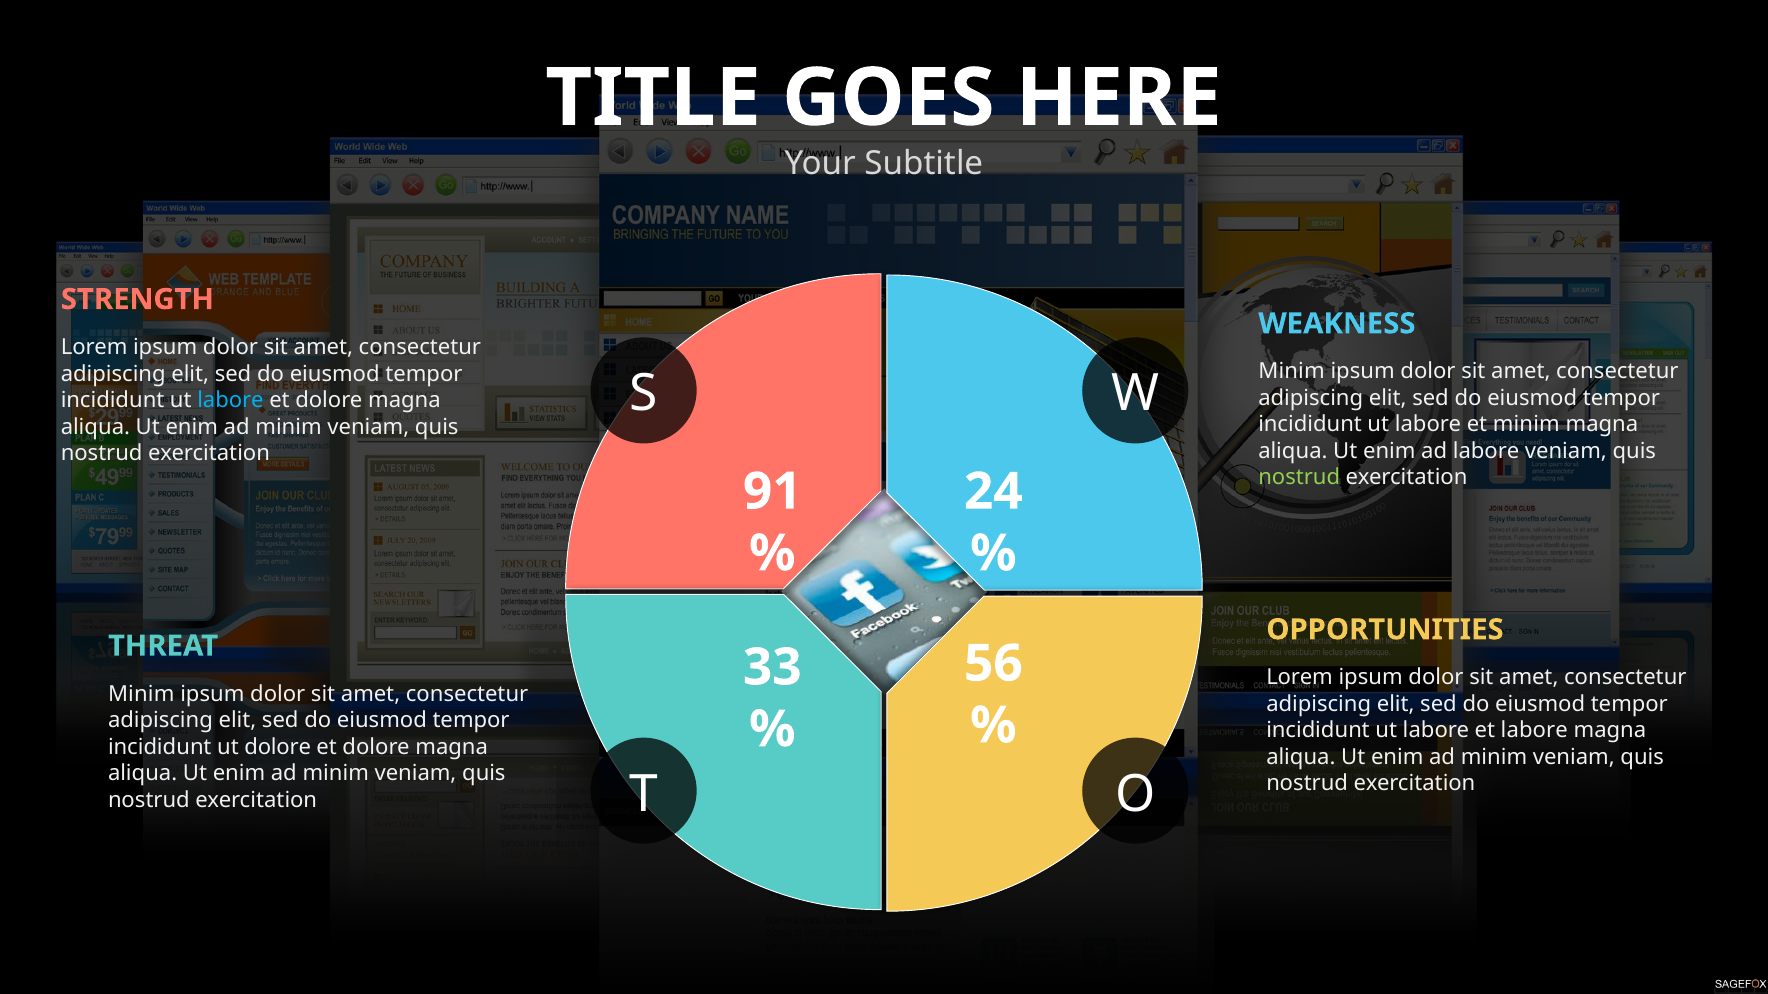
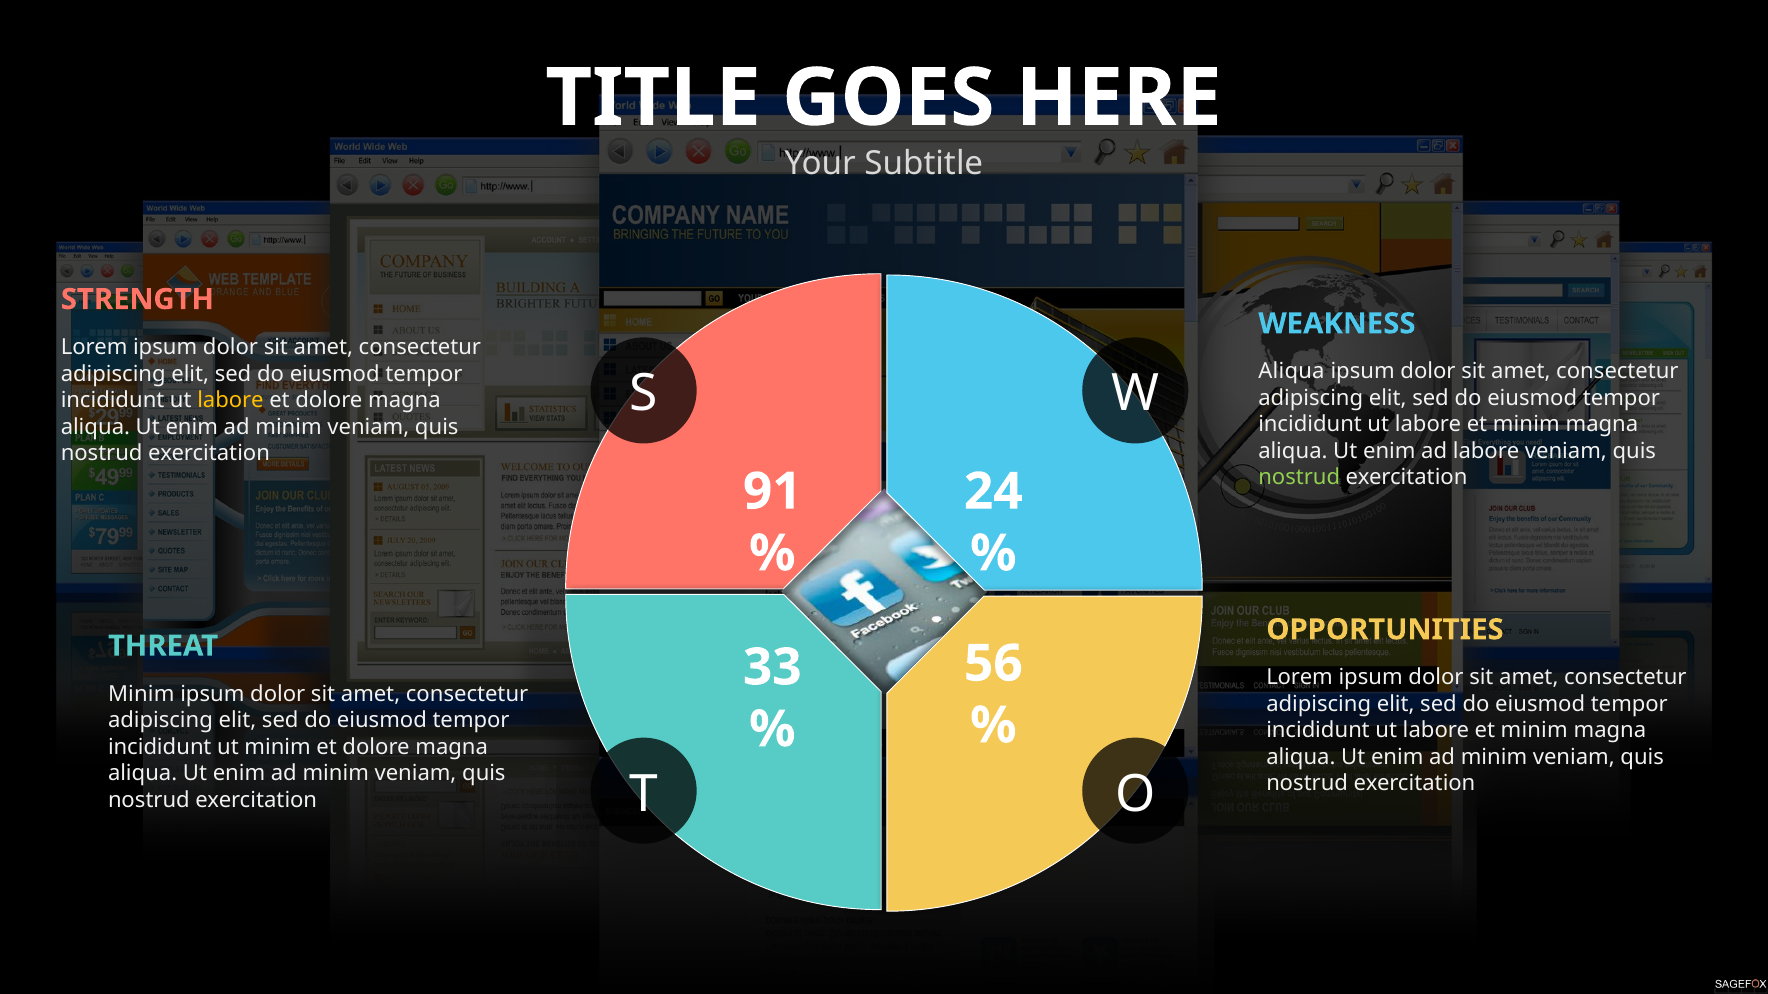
Minim at (1292, 372): Minim -> Aliqua
labore at (230, 401) colour: light blue -> yellow
labore at (1534, 731): labore -> minim
ut dolore: dolore -> minim
